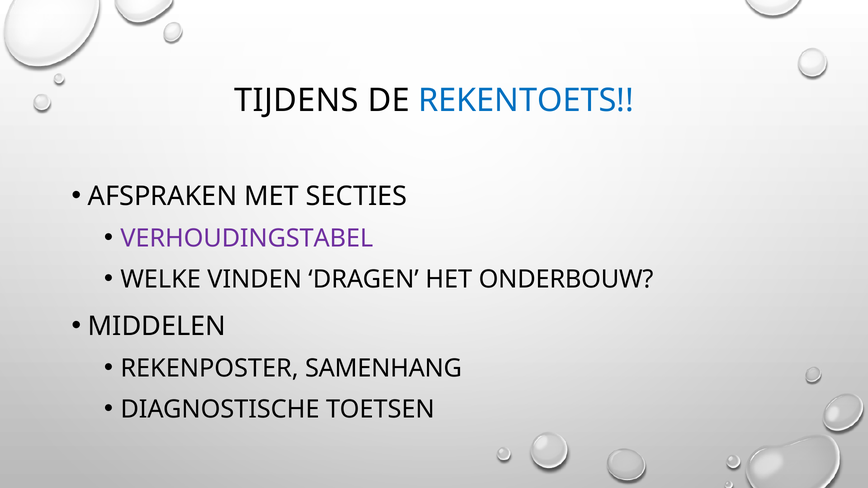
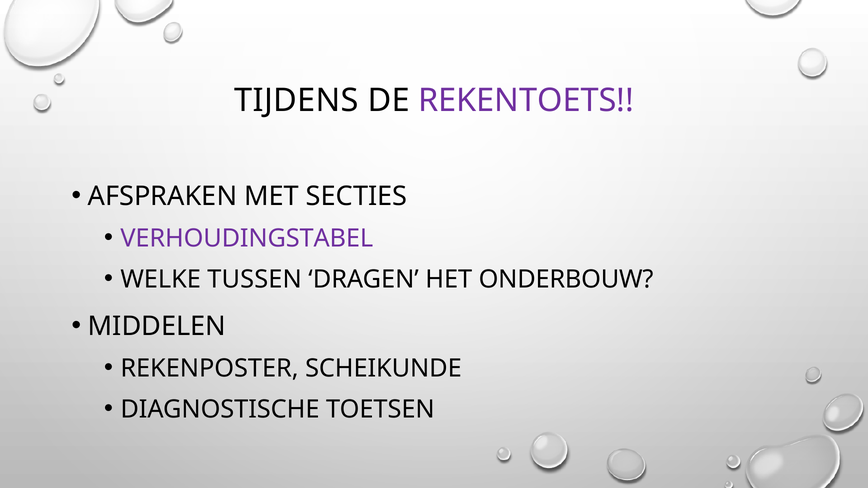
REKENTOETS colour: blue -> purple
VINDEN: VINDEN -> TUSSEN
SAMENHANG: SAMENHANG -> SCHEIKUNDE
